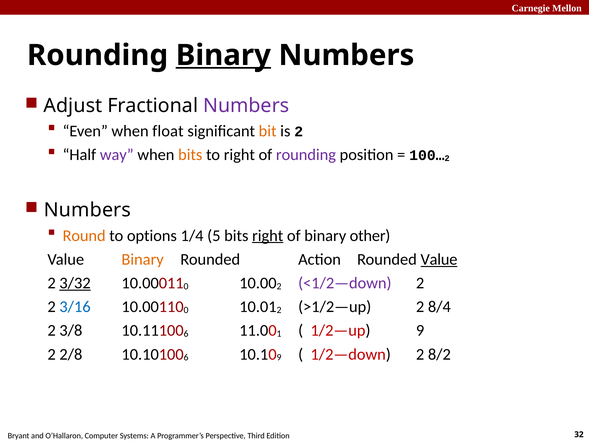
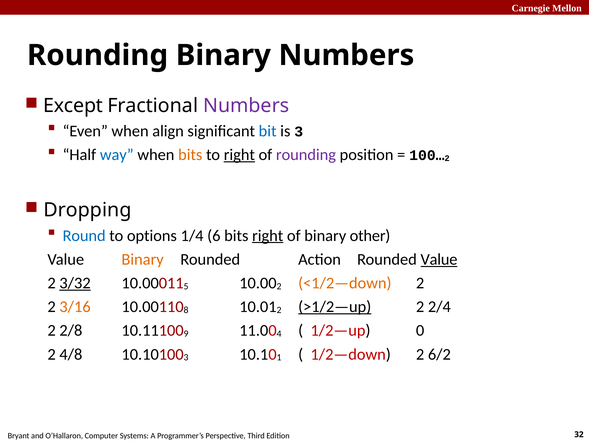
Binary at (223, 55) underline: present -> none
Adjust: Adjust -> Except
float: float -> align
bit colour: orange -> blue
is 2: 2 -> 3
way colour: purple -> blue
right at (239, 155) underline: none -> present
Numbers at (87, 210): Numbers -> Dropping
Round colour: orange -> blue
5: 5 -> 6
0 at (186, 286): 0 -> 5
<1/2—down colour: purple -> orange
3/16 colour: blue -> orange
0 at (186, 310): 0 -> 8
>1/2—up underline: none -> present
8/4: 8/4 -> 2/4
3/8: 3/8 -> 2/8
6 at (186, 334): 6 -> 9
1: 1 -> 4
1/2—up 9: 9 -> 0
2/8: 2/8 -> 4/8
6 at (186, 357): 6 -> 3
9 at (279, 357): 9 -> 1
8/2: 8/2 -> 6/2
